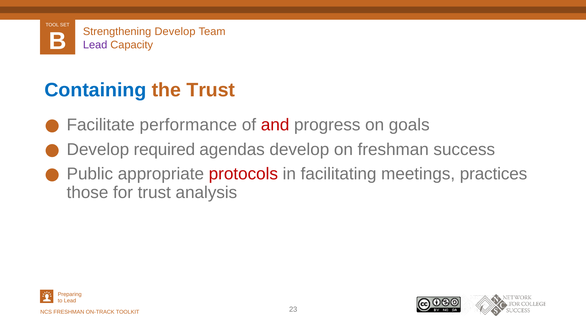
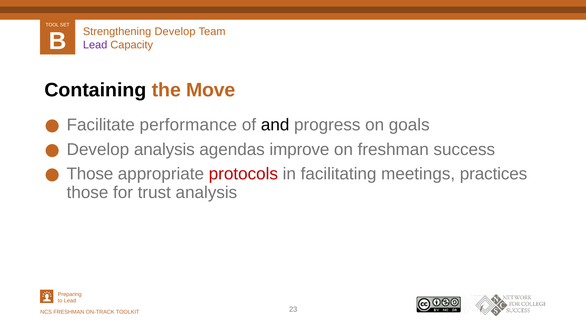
Containing colour: blue -> black
the Trust: Trust -> Move
and colour: red -> black
Develop required: required -> analysis
agendas develop: develop -> improve
Public at (90, 174): Public -> Those
